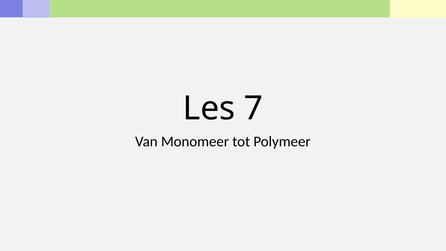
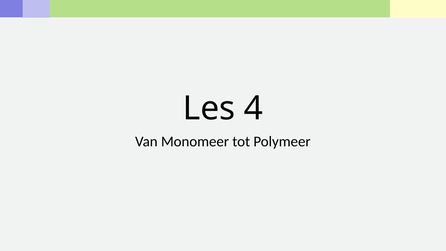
7: 7 -> 4
